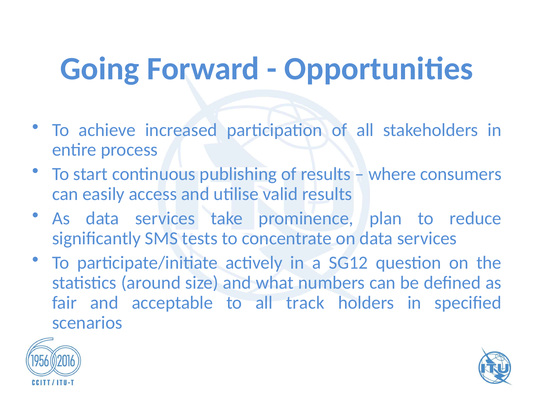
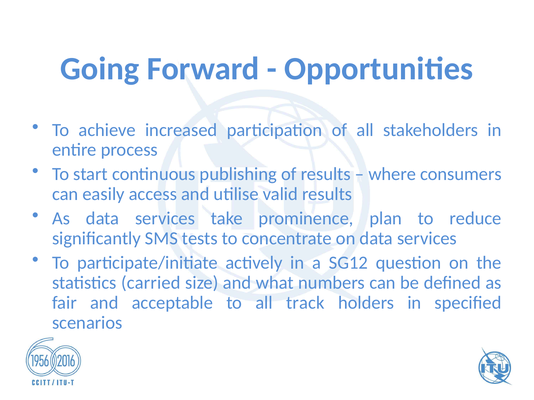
around: around -> carried
